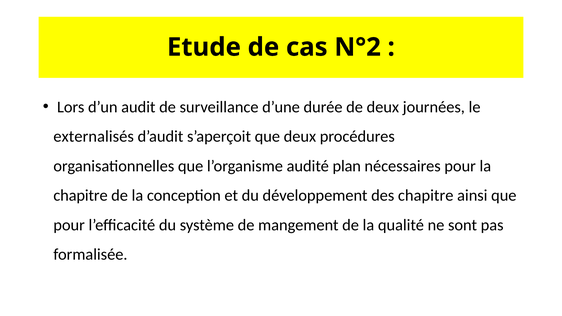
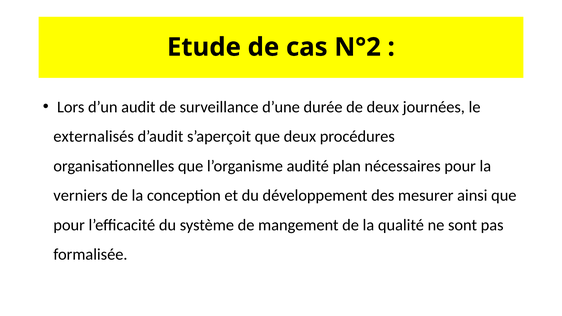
chapitre at (81, 196): chapitre -> verniers
des chapitre: chapitre -> mesurer
